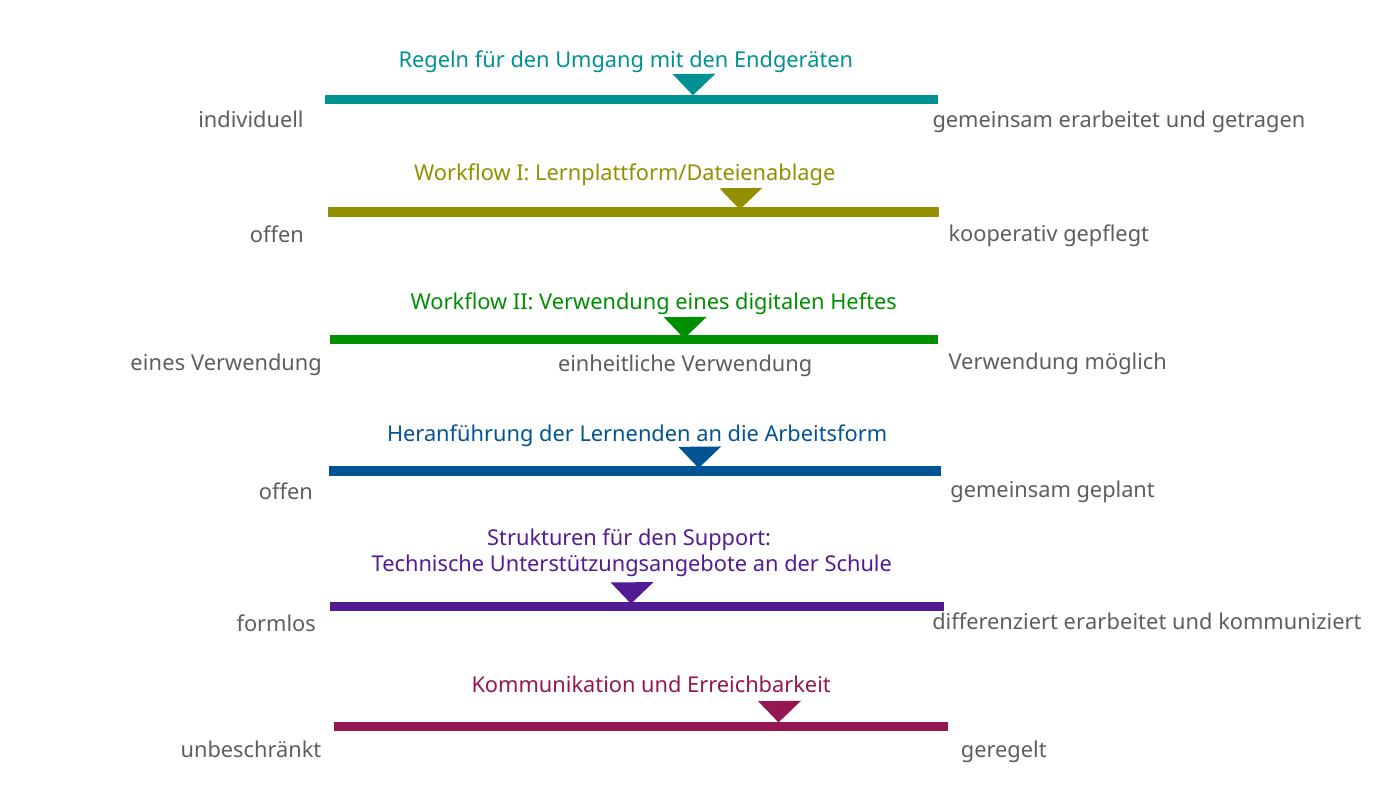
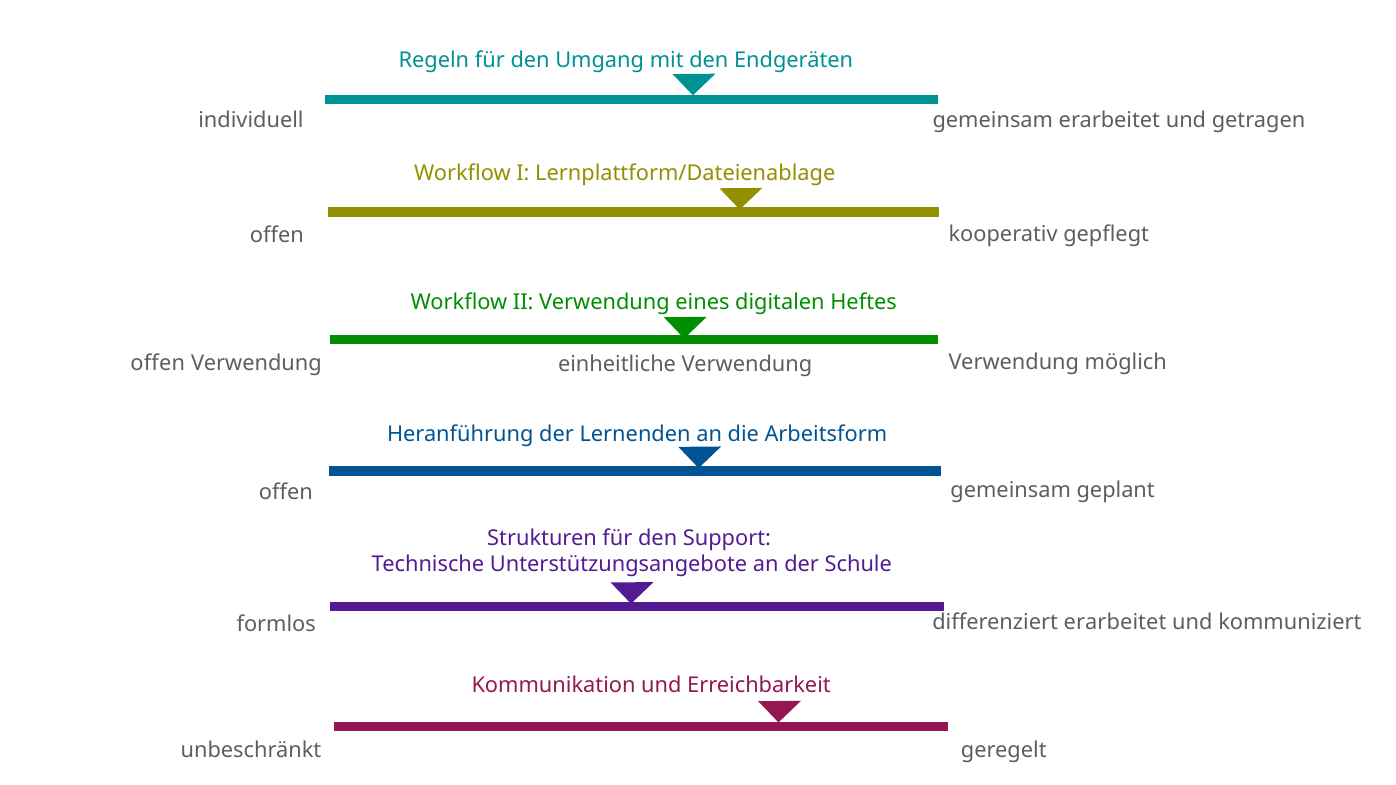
eines at (158, 364): eines -> offen
